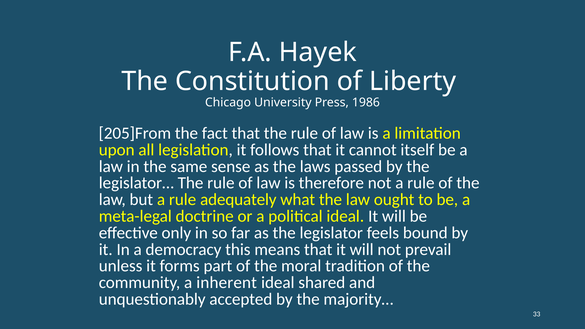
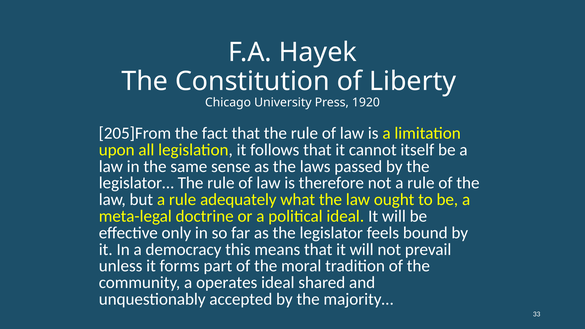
1986: 1986 -> 1920
inherent: inherent -> operates
